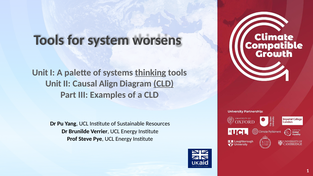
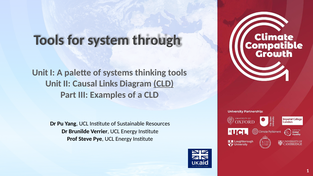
worsens: worsens -> through
thinking underline: present -> none
Align: Align -> Links
